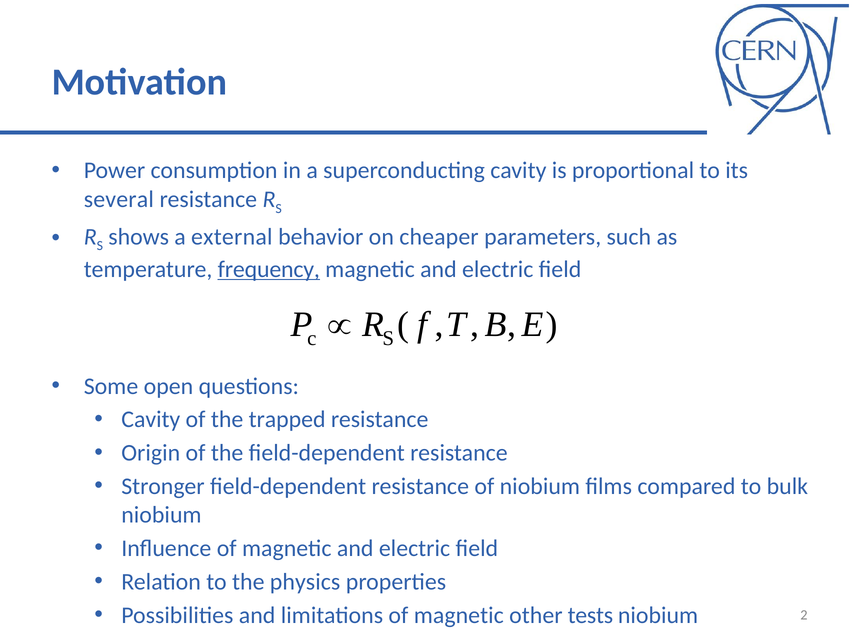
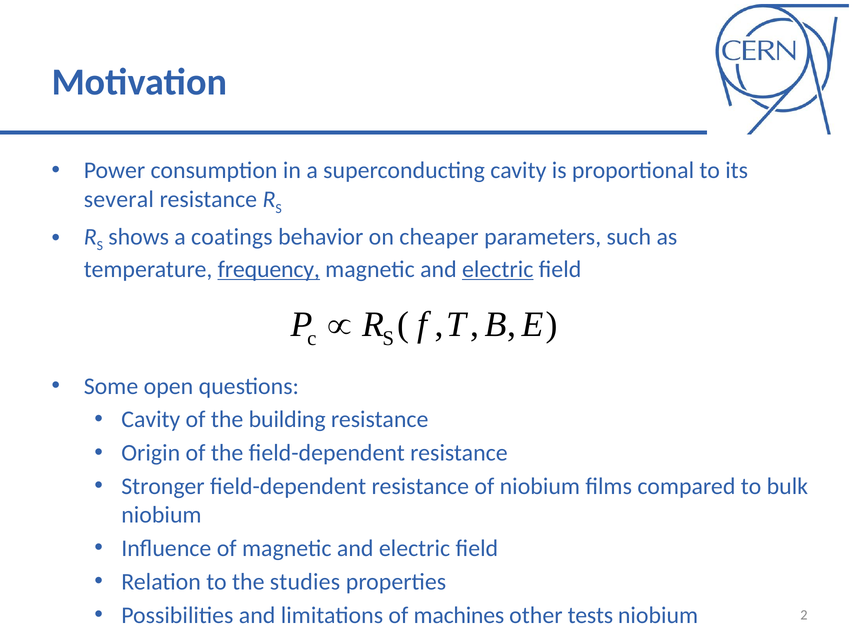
external: external -> coatings
electric at (498, 269) underline: none -> present
trapped: trapped -> building
physics: physics -> studies
limitations of magnetic: magnetic -> machines
